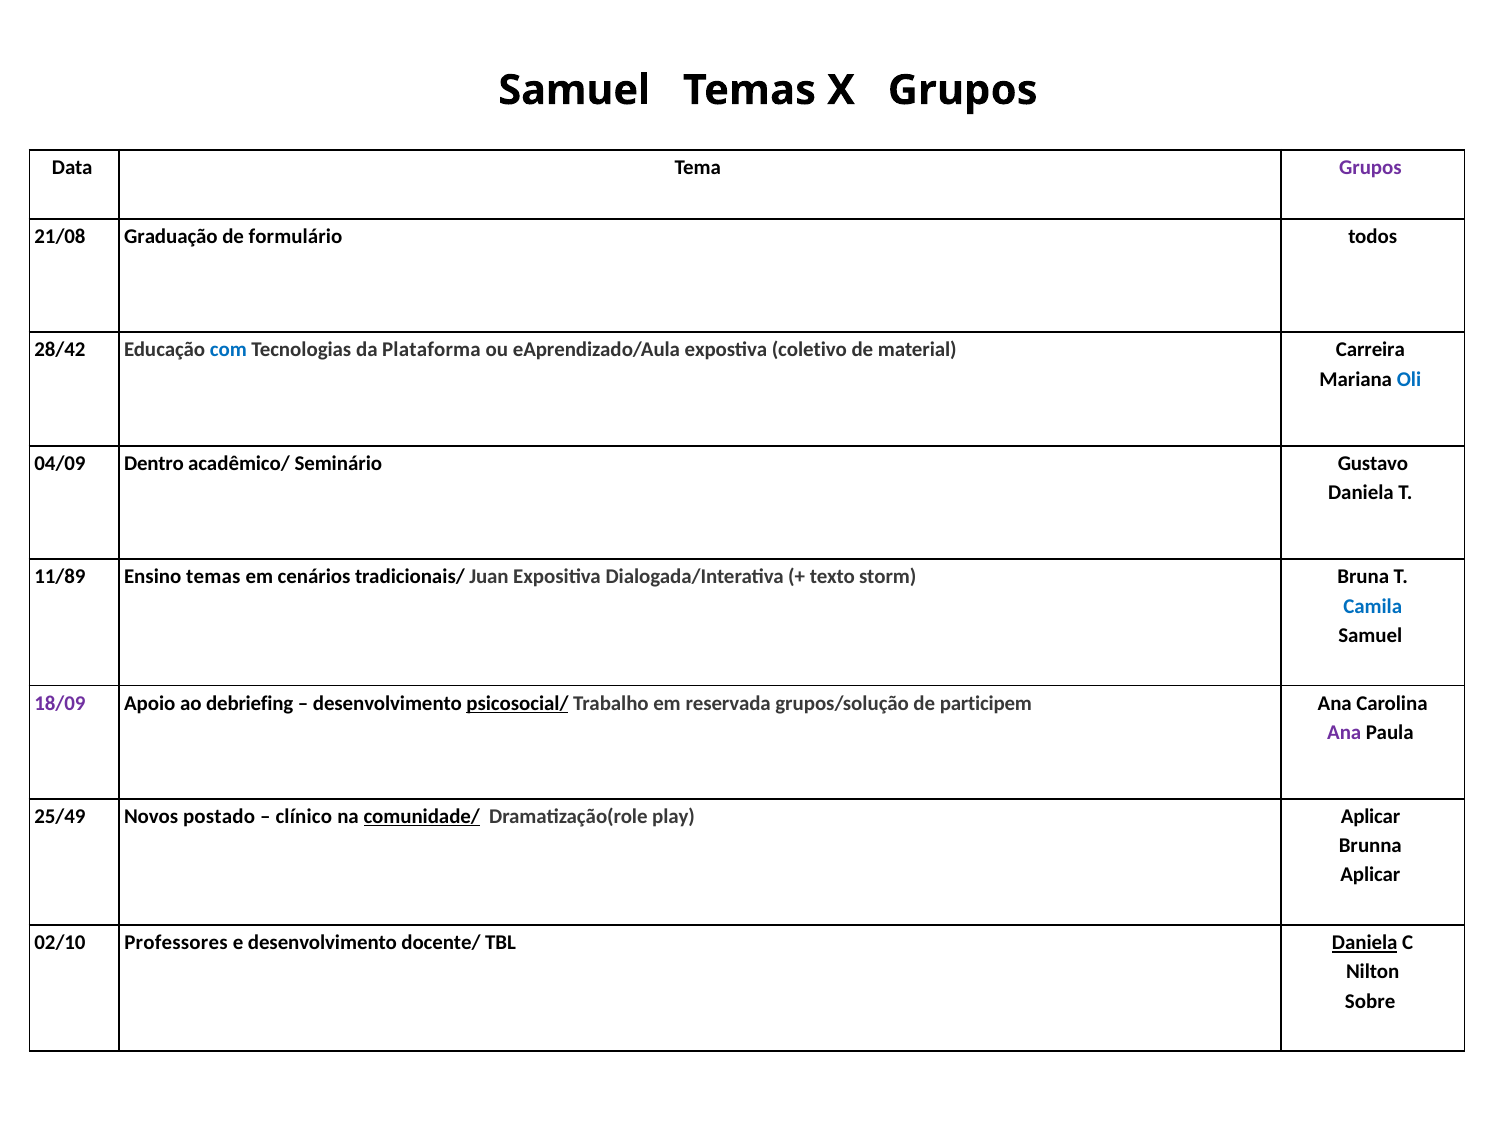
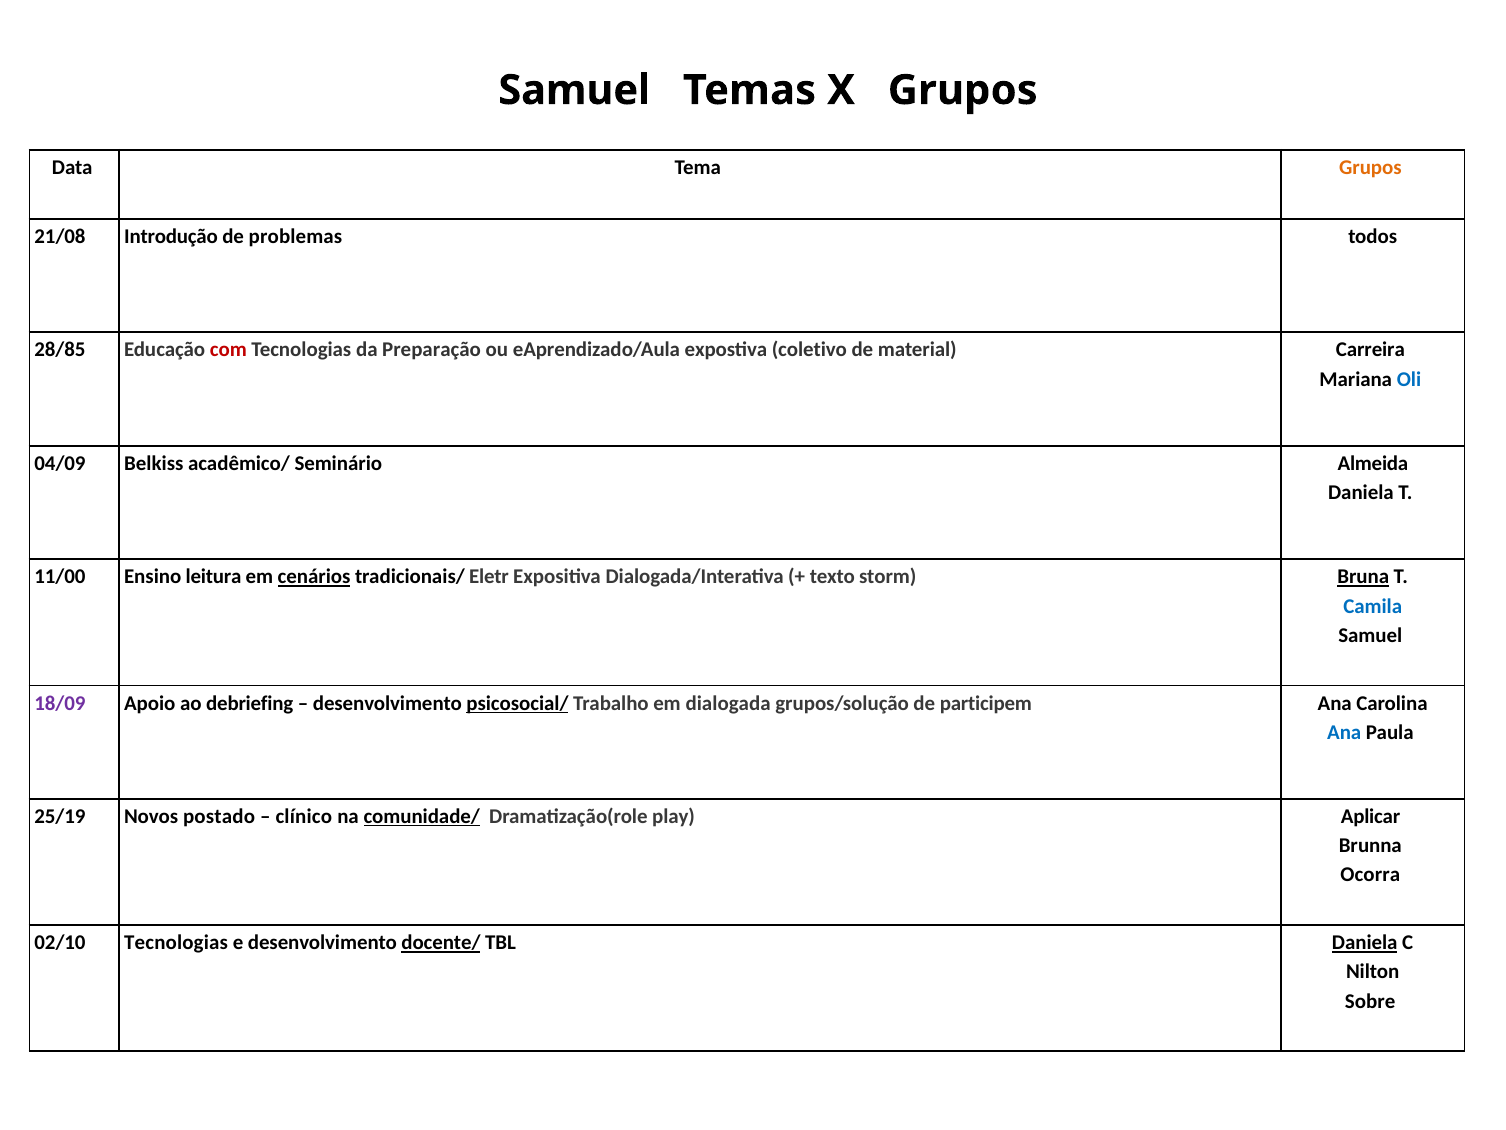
Grupos at (1370, 167) colour: purple -> orange
Graduação: Graduação -> Introdução
formulário: formulário -> problemas
28/42: 28/42 -> 28/85
com colour: blue -> red
Plataforma: Plataforma -> Preparação
Dentro: Dentro -> Belkiss
Gustavo: Gustavo -> Almeida
11/89: 11/89 -> 11/00
Ensino temas: temas -> leitura
cenários underline: none -> present
Juan: Juan -> Eletr
Bruna underline: none -> present
reservada: reservada -> dialogada
Ana at (1344, 732) colour: purple -> blue
25/49: 25/49 -> 25/19
Aplicar at (1370, 875): Aplicar -> Ocorra
02/10 Professores: Professores -> Tecnologias
docente/ underline: none -> present
